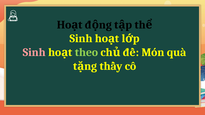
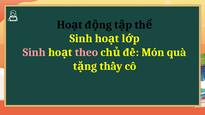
theo colour: light green -> pink
